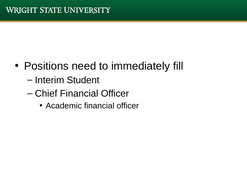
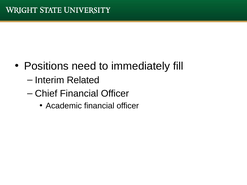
Student: Student -> Related
